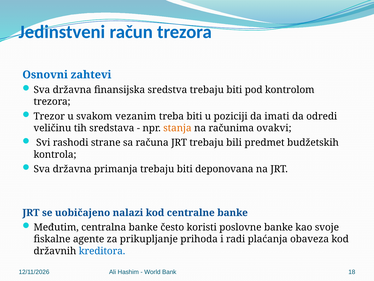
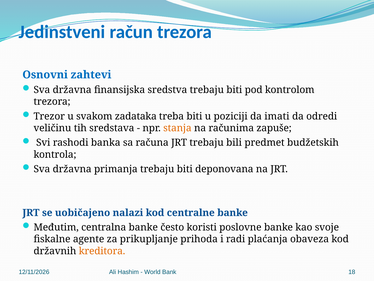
vezanim: vezanim -> zadataka
ovakvi: ovakvi -> zapuše
strane: strane -> banka
kreditora colour: blue -> orange
